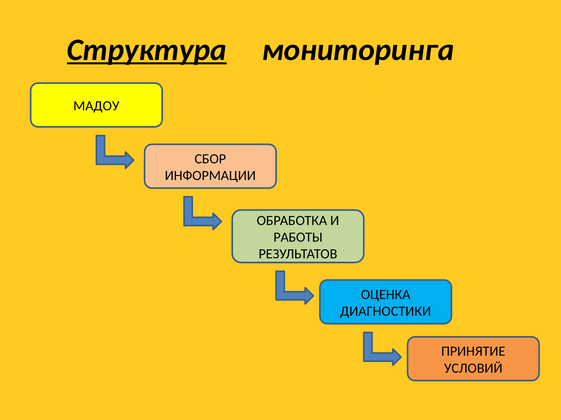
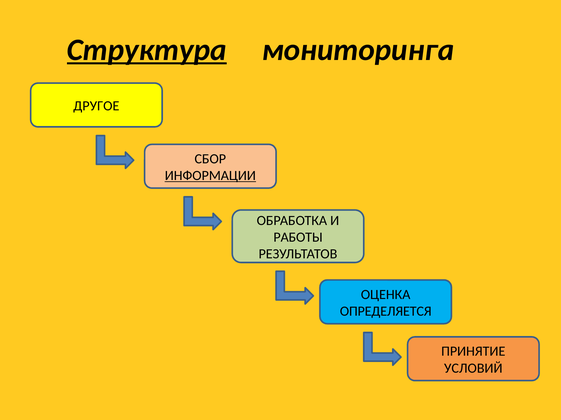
МАДОУ: МАДОУ -> ДРУГОЕ
ИНФОРМАЦИИ underline: none -> present
ДИАГНОСТИКИ: ДИАГНОСТИКИ -> ОПРЕДЕЛЯЕТСЯ
